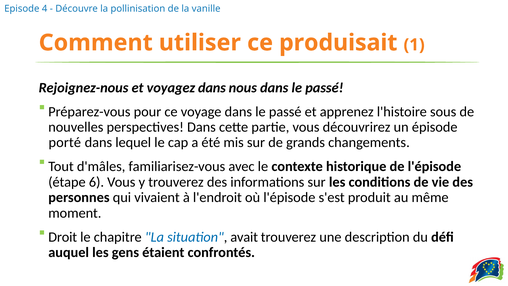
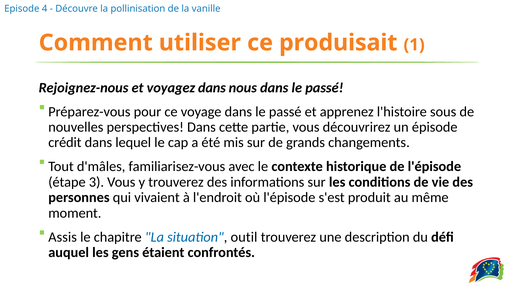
porté: porté -> crédit
6: 6 -> 3
Droit: Droit -> Assis
avait: avait -> outil
